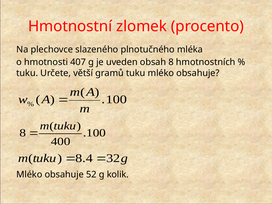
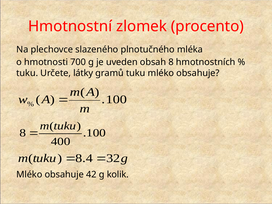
407: 407 -> 700
větší: větší -> látky
52: 52 -> 42
